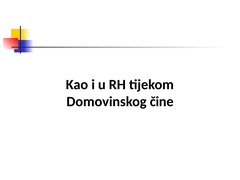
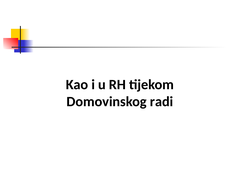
čine: čine -> radi
